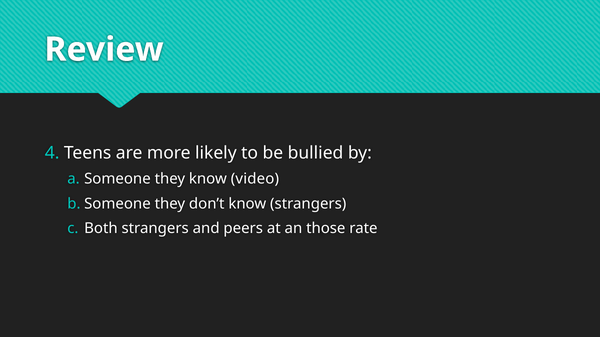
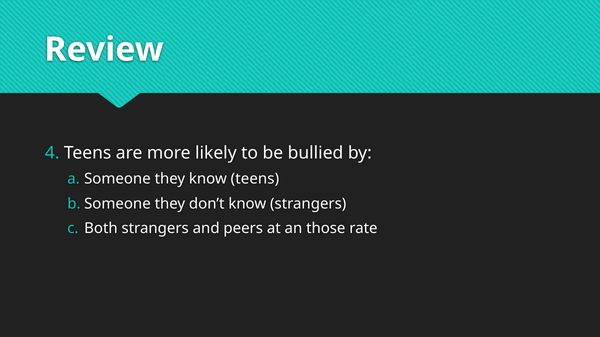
know video: video -> teens
